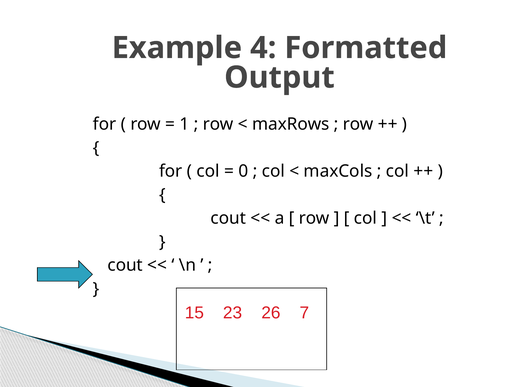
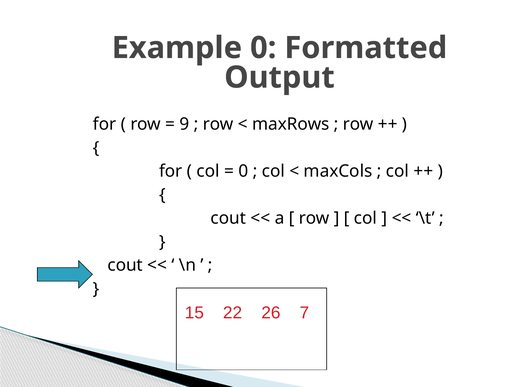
Example 4: 4 -> 0
1: 1 -> 9
23: 23 -> 22
